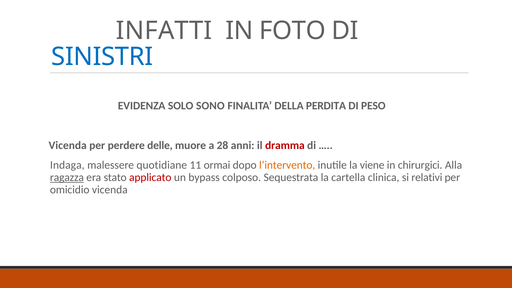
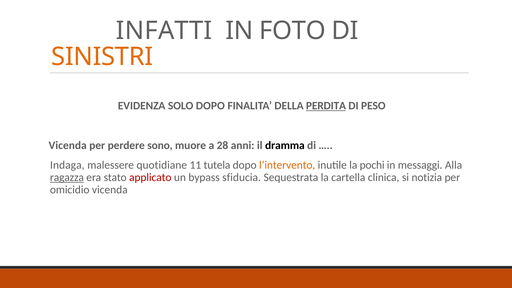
SINISTRI colour: blue -> orange
SOLO SONO: SONO -> DOPO
PERDITA underline: none -> present
delle: delle -> sono
dramma colour: red -> black
ormai: ormai -> tutela
viene: viene -> pochi
chirurgici: chirurgici -> messaggi
colposo: colposo -> sfiducia
relativi: relativi -> notizia
